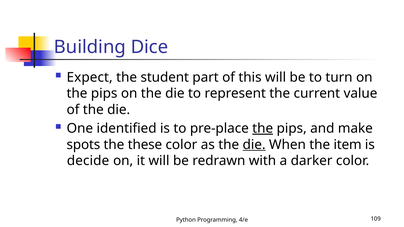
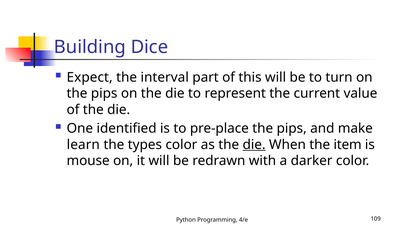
student: student -> interval
the at (263, 129) underline: present -> none
spots: spots -> learn
these: these -> types
decide: decide -> mouse
